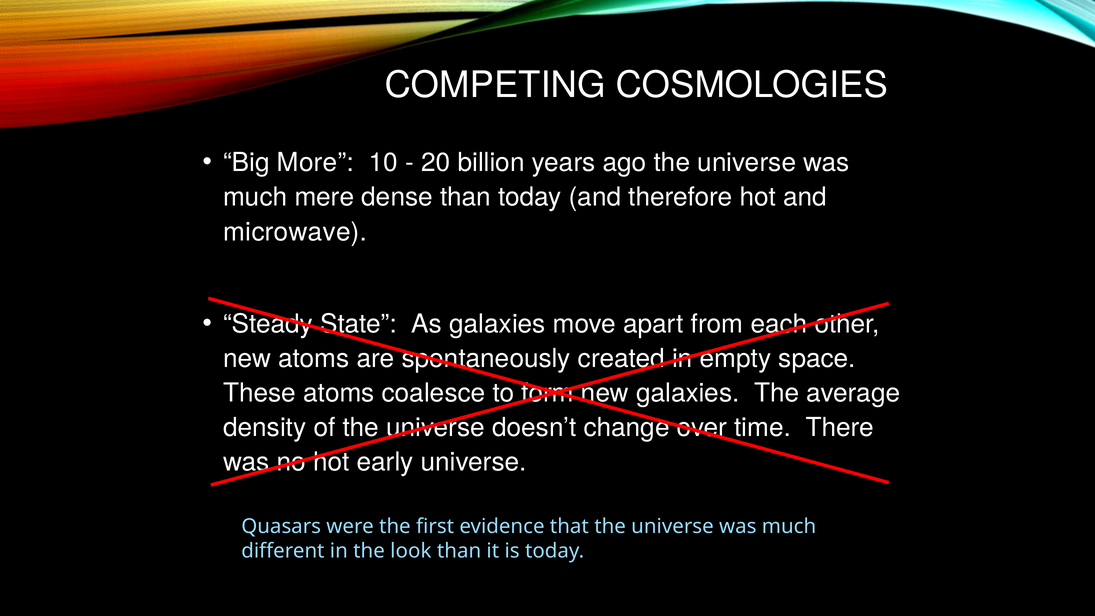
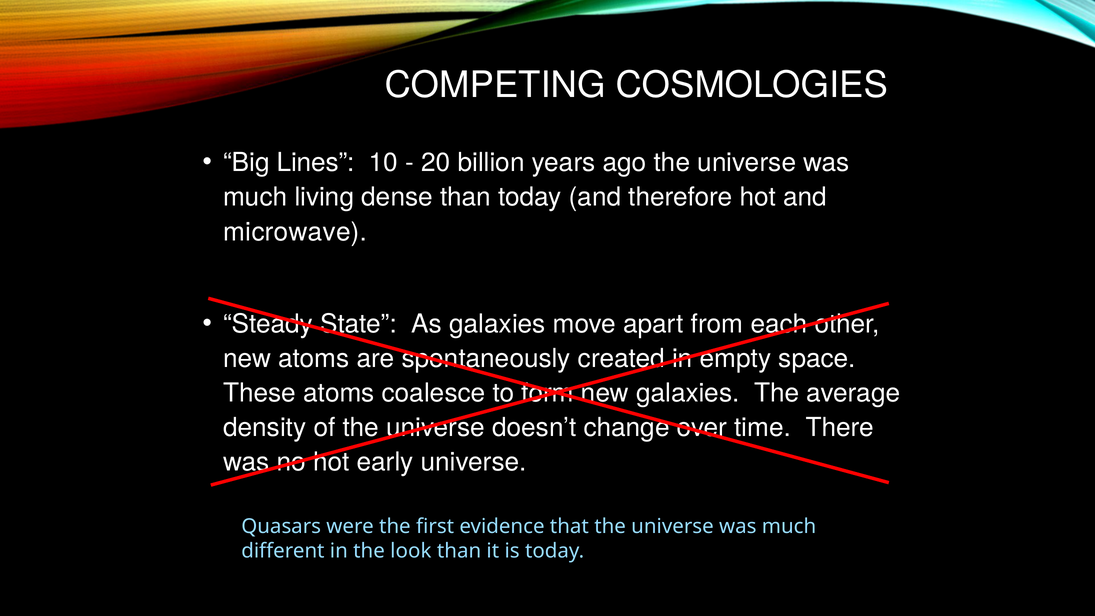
More: More -> Lines
mere: mere -> living
